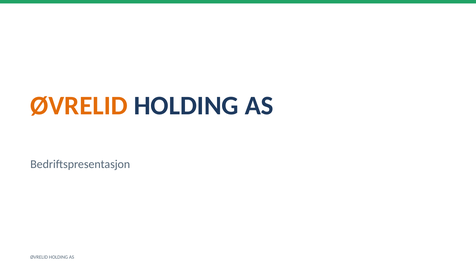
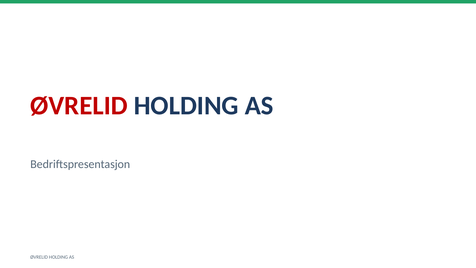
ØVRELID at (79, 106) colour: orange -> red
